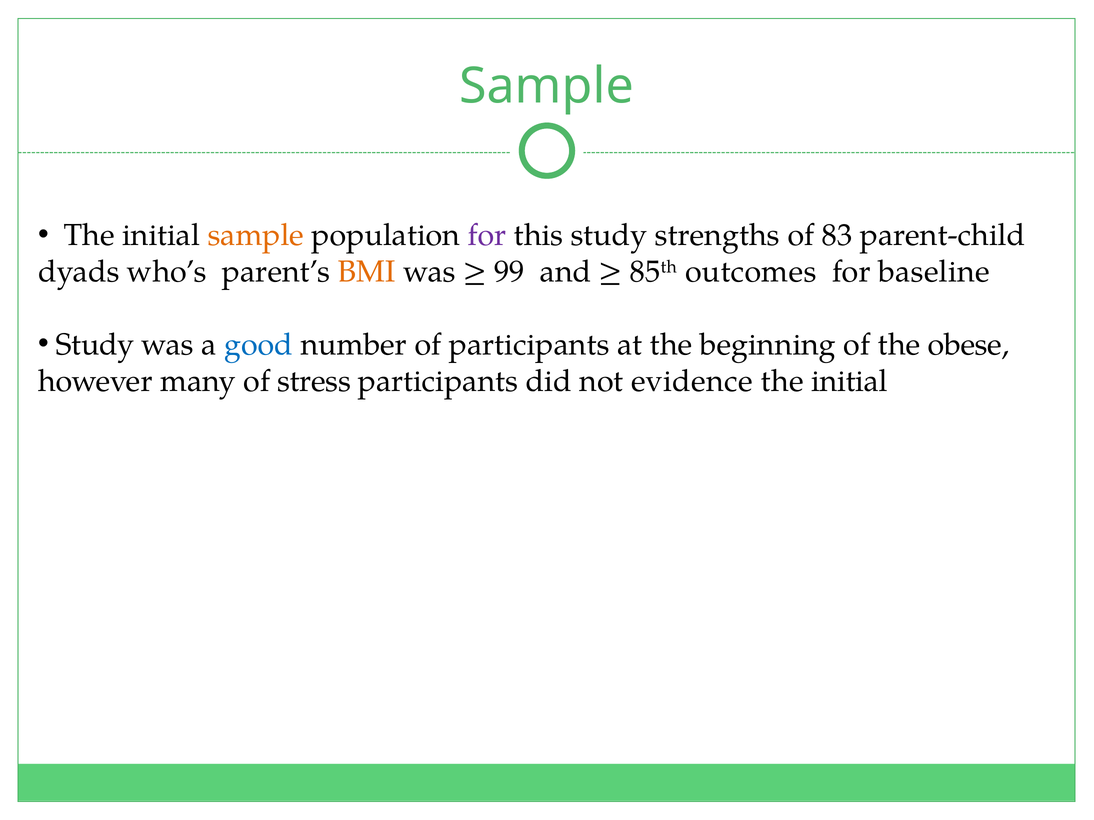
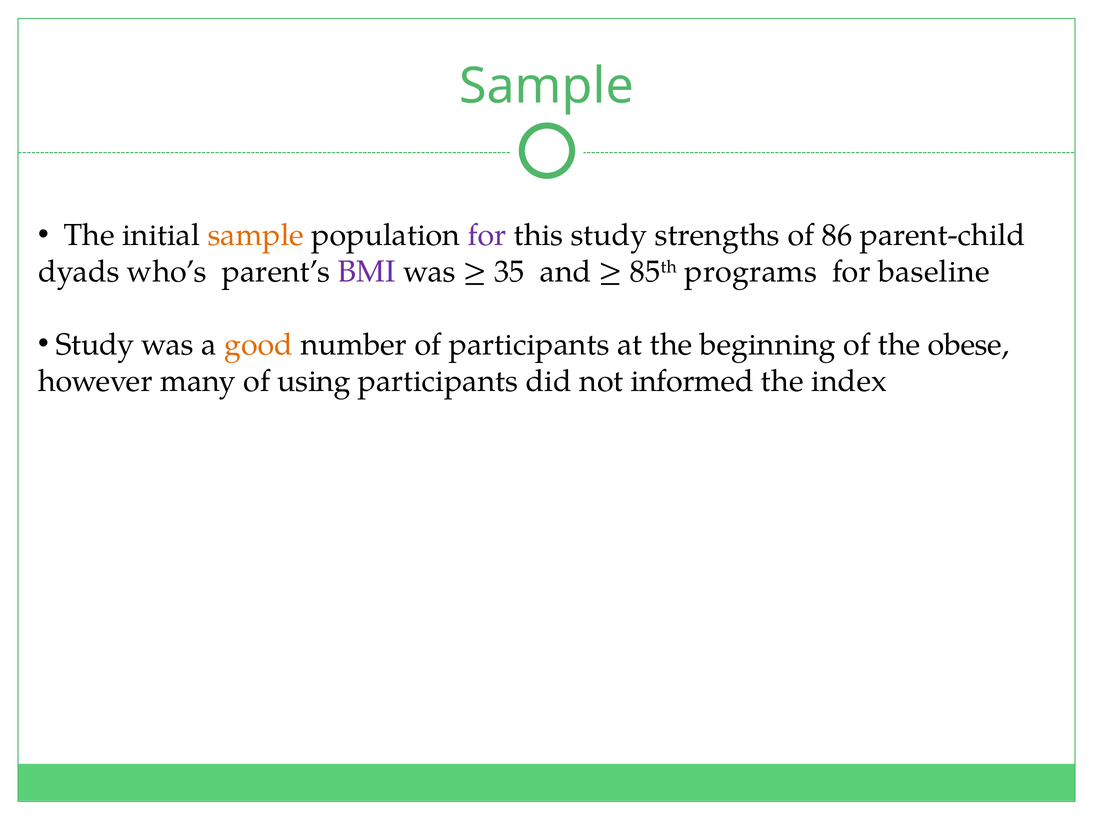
83: 83 -> 86
BMI colour: orange -> purple
99: 99 -> 35
outcomes: outcomes -> programs
good colour: blue -> orange
stress: stress -> using
evidence: evidence -> informed
initial at (849, 381): initial -> index
